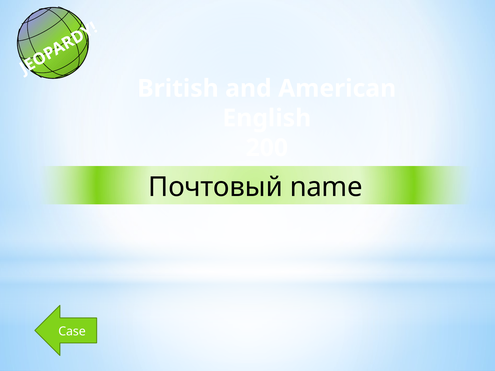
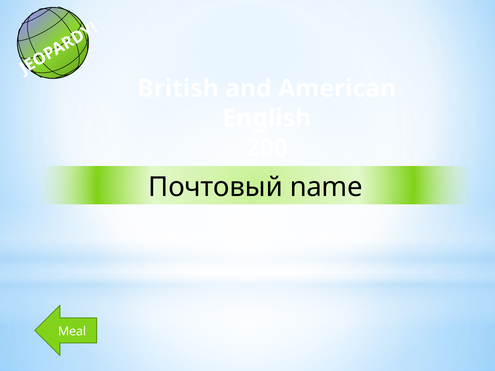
Case: Case -> Meal
